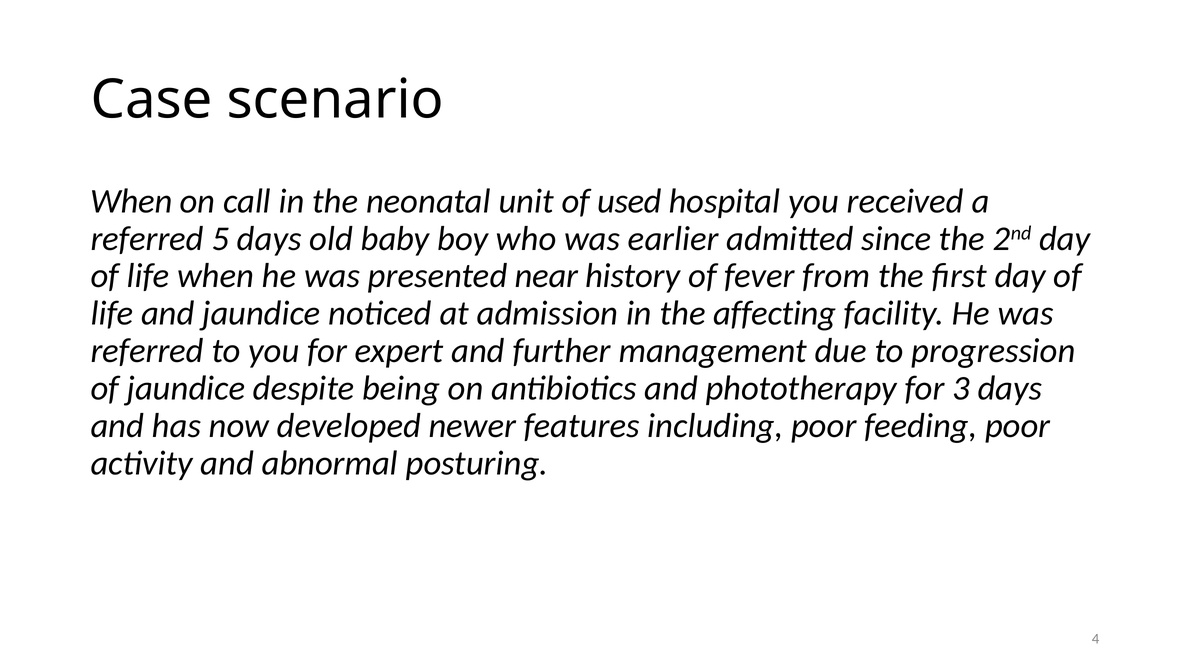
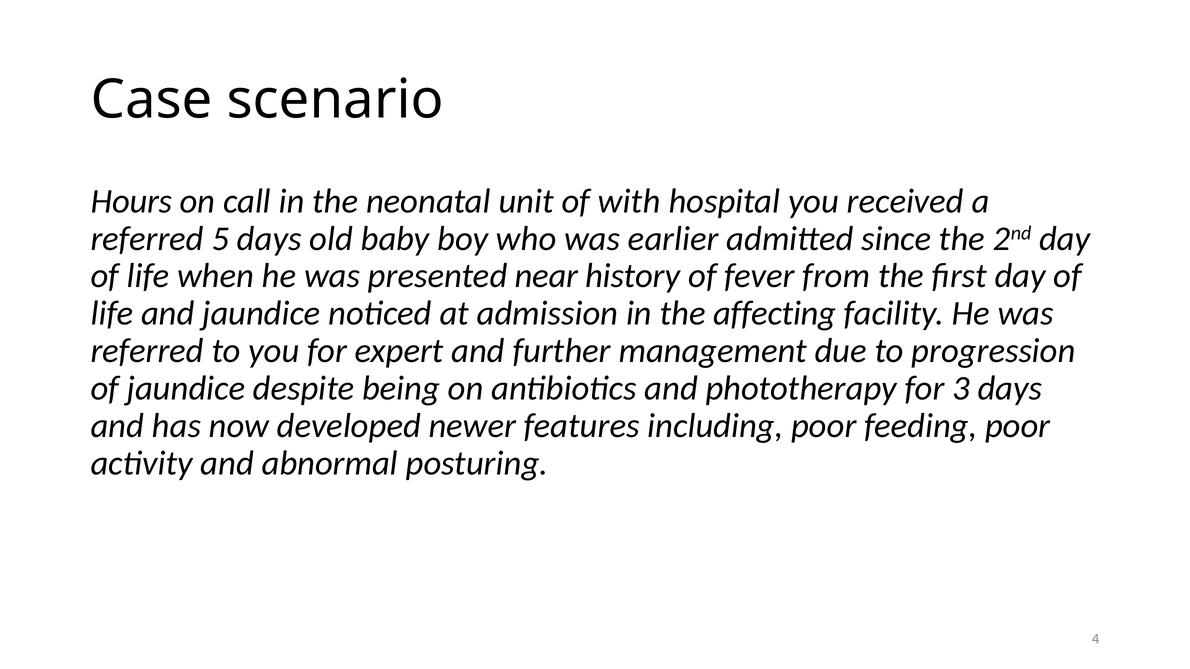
When at (131, 201): When -> Hours
used: used -> with
